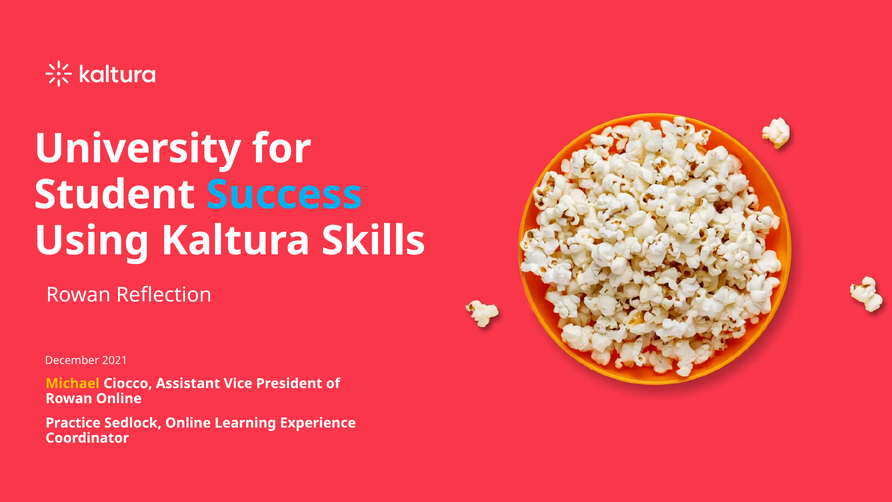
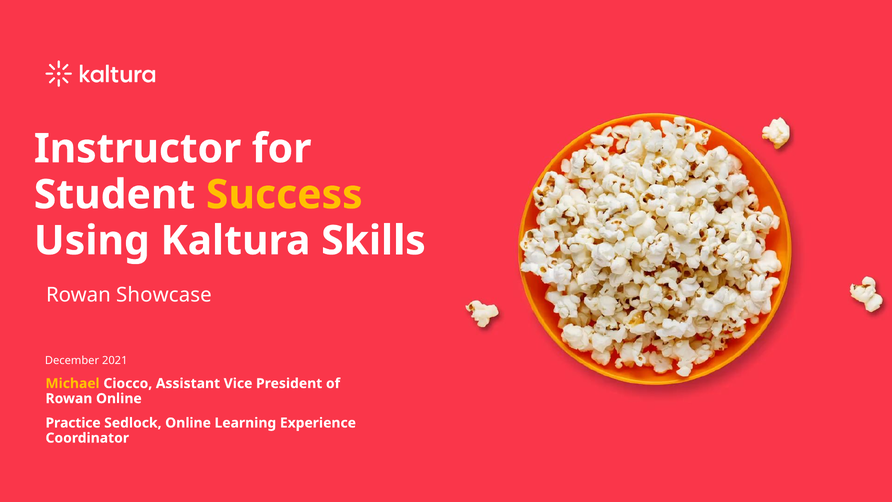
University: University -> Instructor
Success colour: light blue -> yellow
Reflection: Reflection -> Showcase
